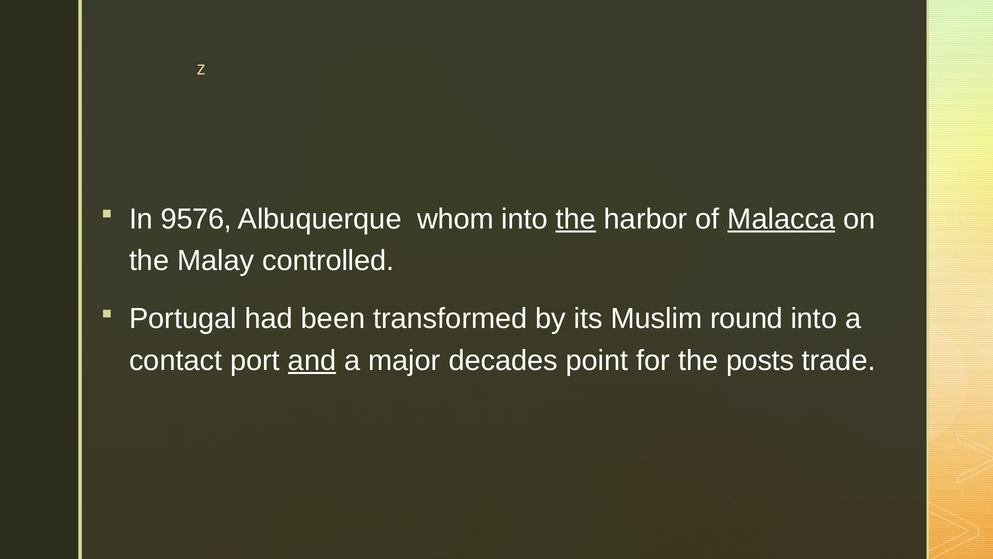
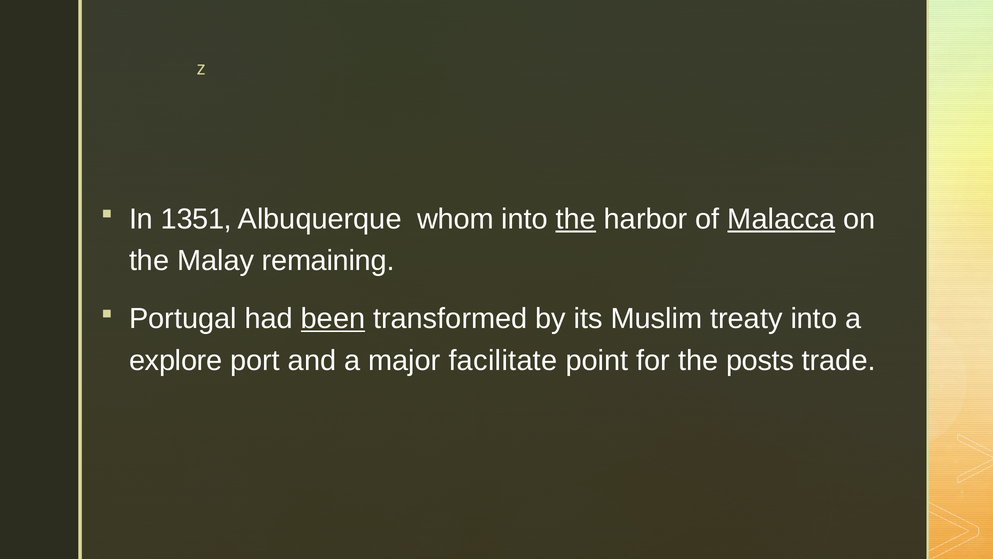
9576: 9576 -> 1351
controlled: controlled -> remaining
been underline: none -> present
round: round -> treaty
contact: contact -> explore
and underline: present -> none
decades: decades -> facilitate
